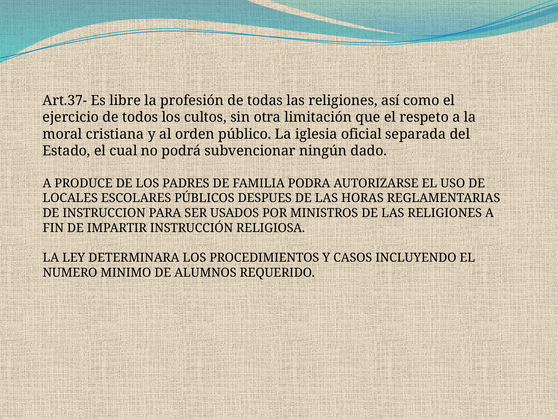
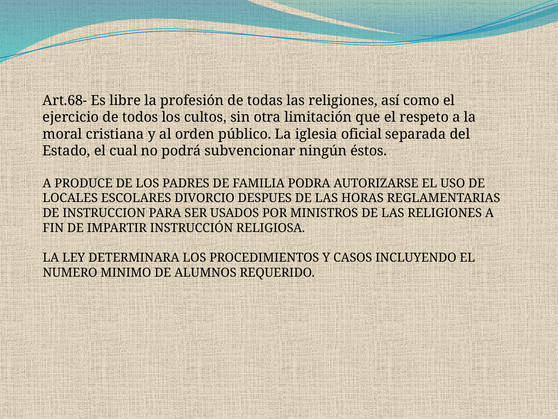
Art.37-: Art.37- -> Art.68-
dado: dado -> éstos
PÚBLICOS: PÚBLICOS -> DIVORCIO
